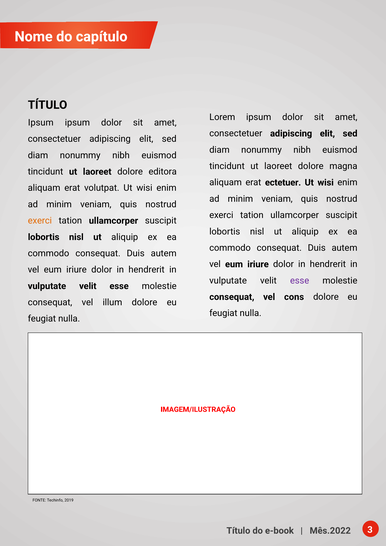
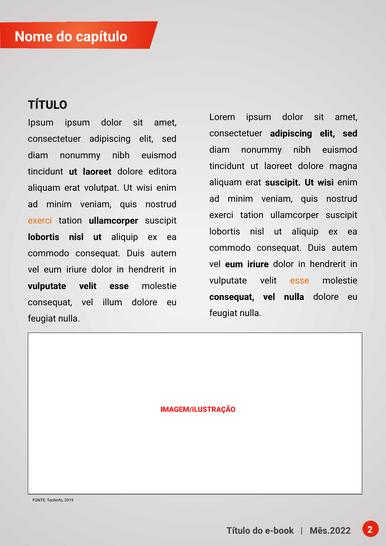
erat ectetuer: ectetuer -> suscipit
esse at (300, 281) colour: purple -> orange
vel cons: cons -> nulla
3: 3 -> 2
